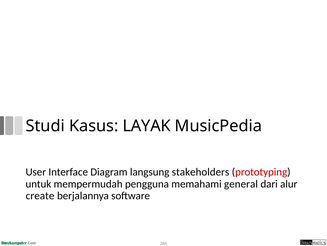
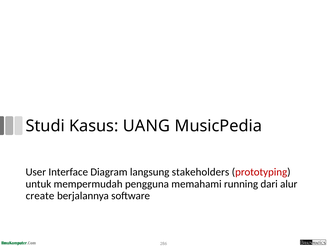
LAYAK: LAYAK -> UANG
general: general -> running
